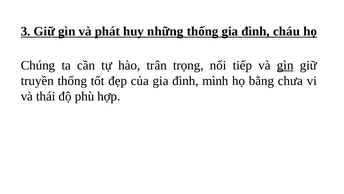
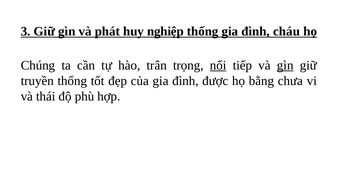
những: những -> nghiệp
nối underline: none -> present
mình: mình -> được
